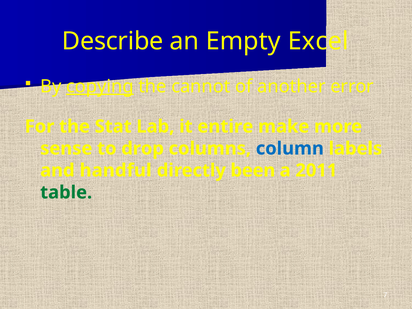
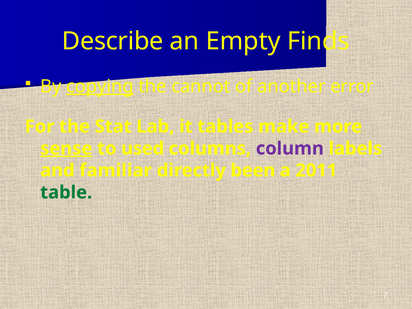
Excel: Excel -> Finds
entire: entire -> tables
sense underline: none -> present
drop: drop -> used
column colour: blue -> purple
handful: handful -> familiar
